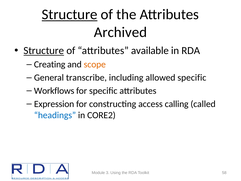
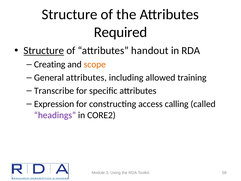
Structure at (70, 14) underline: present -> none
Archived: Archived -> Required
available: available -> handout
General transcribe: transcribe -> attributes
allowed specific: specific -> training
Workflows: Workflows -> Transcribe
headings colour: blue -> purple
